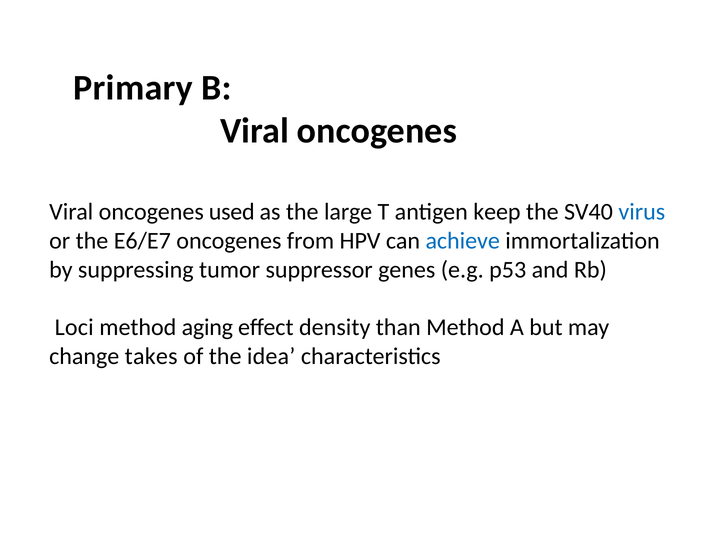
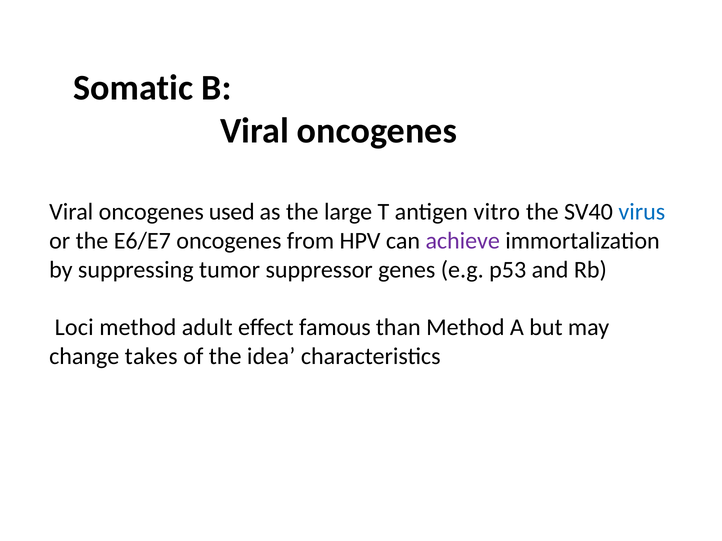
Primary: Primary -> Somatic
keep: keep -> vitro
achieve colour: blue -> purple
aging: aging -> adult
density: density -> famous
